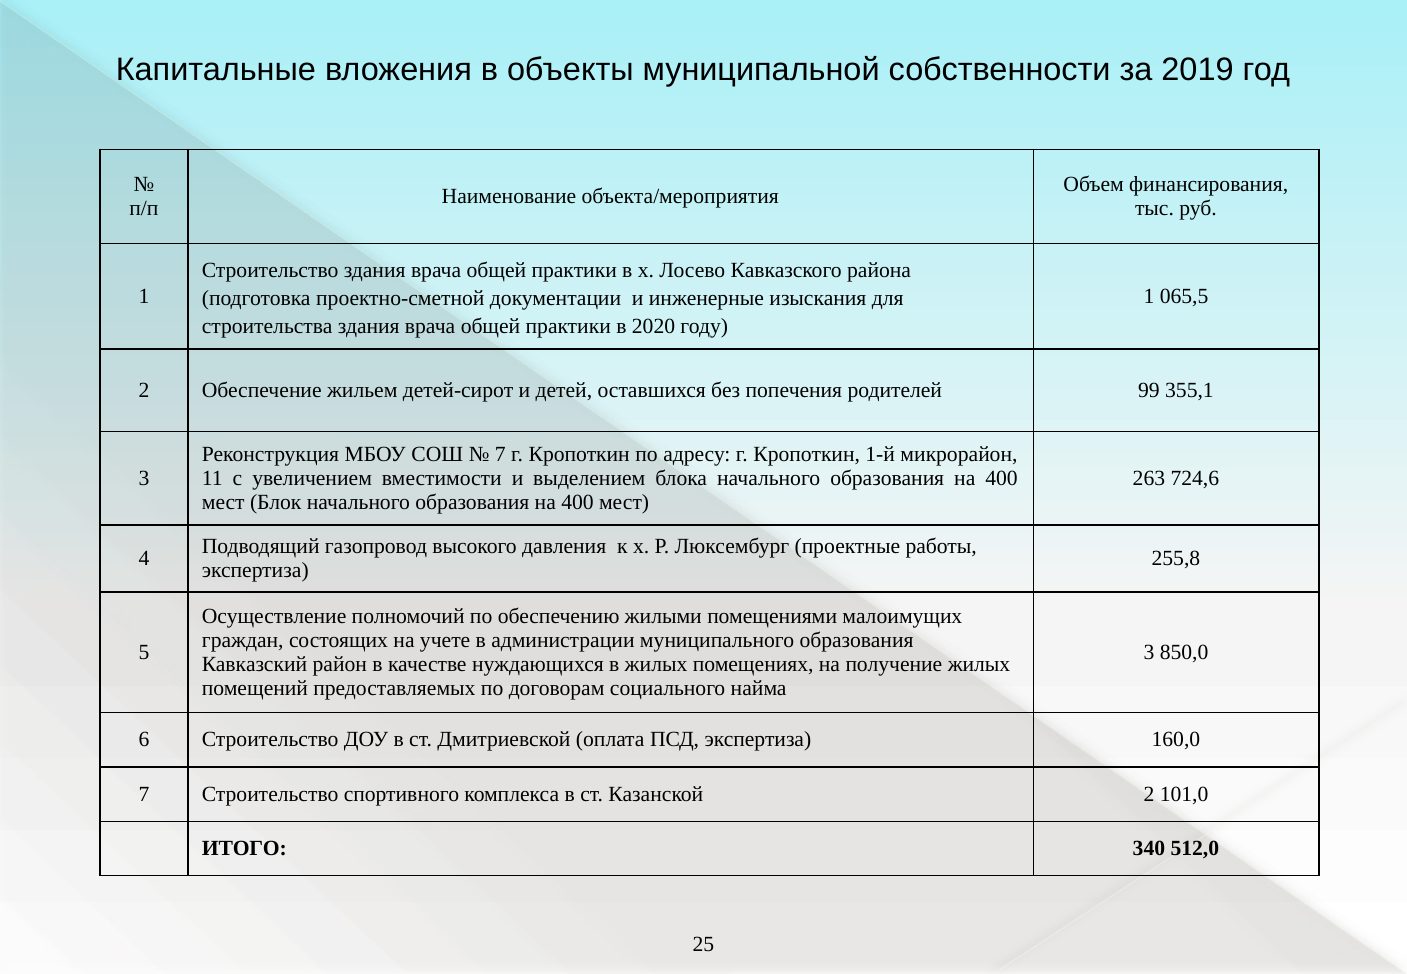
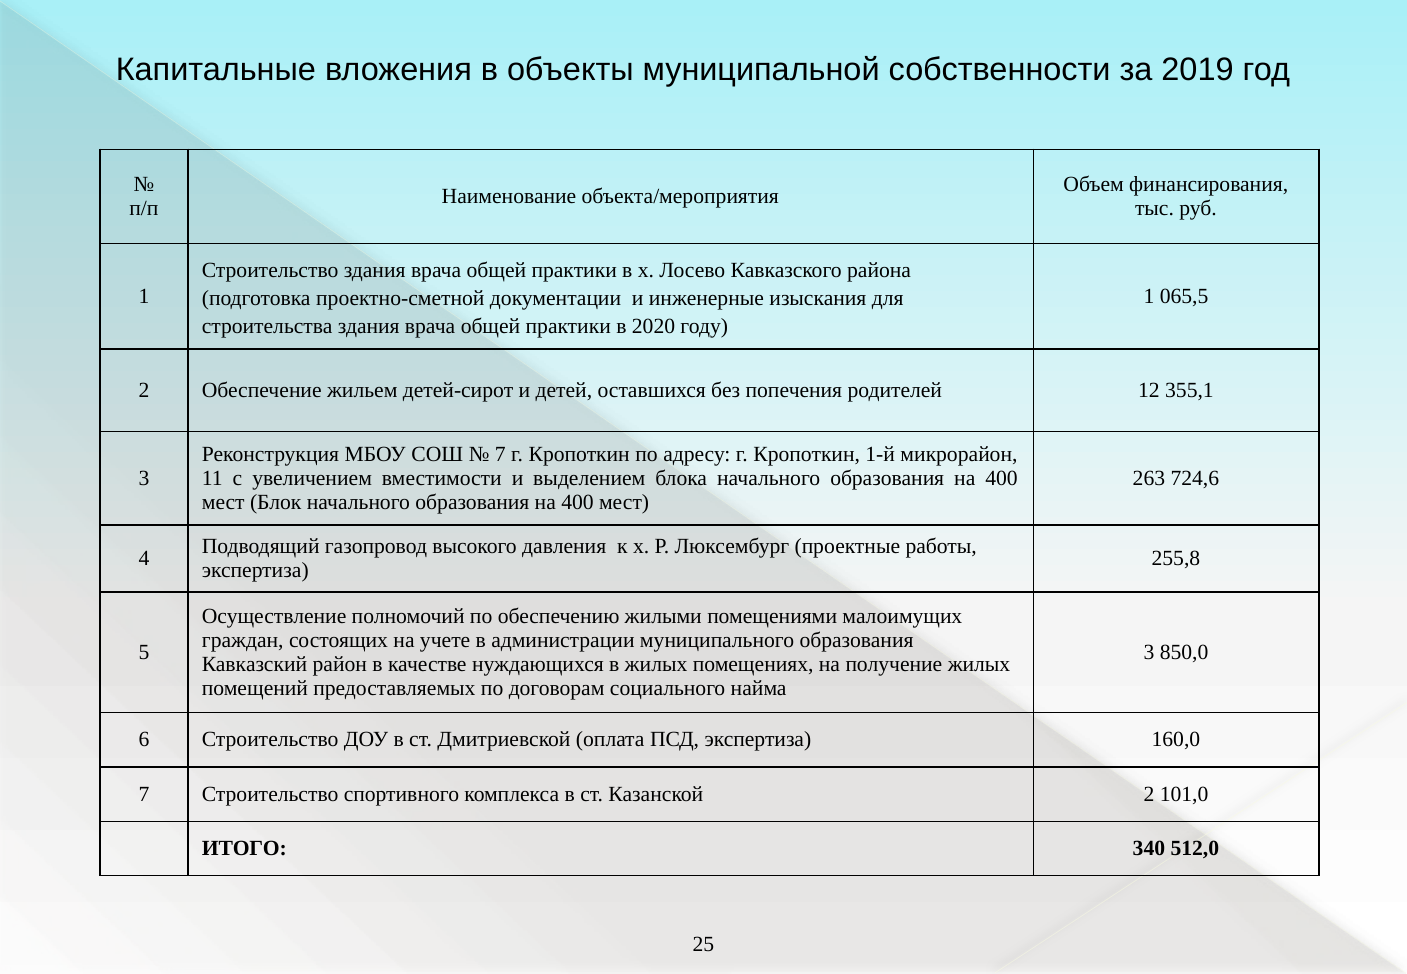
99: 99 -> 12
